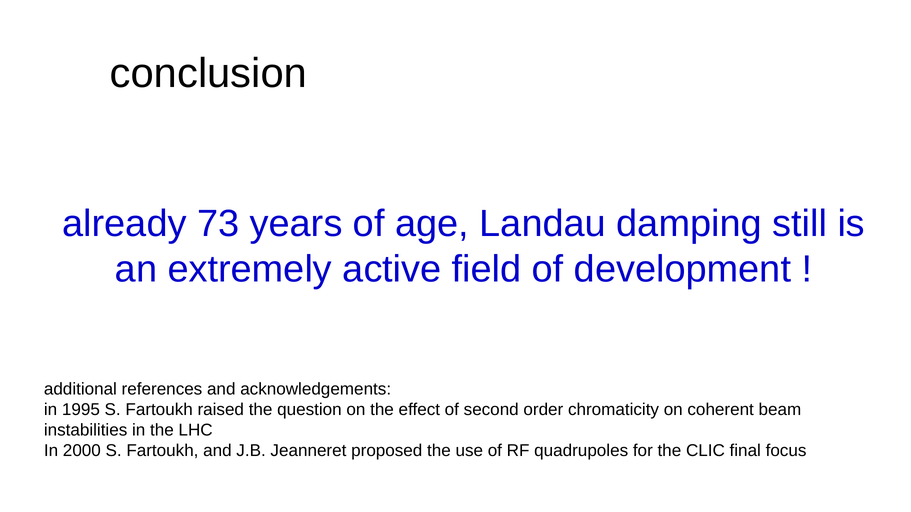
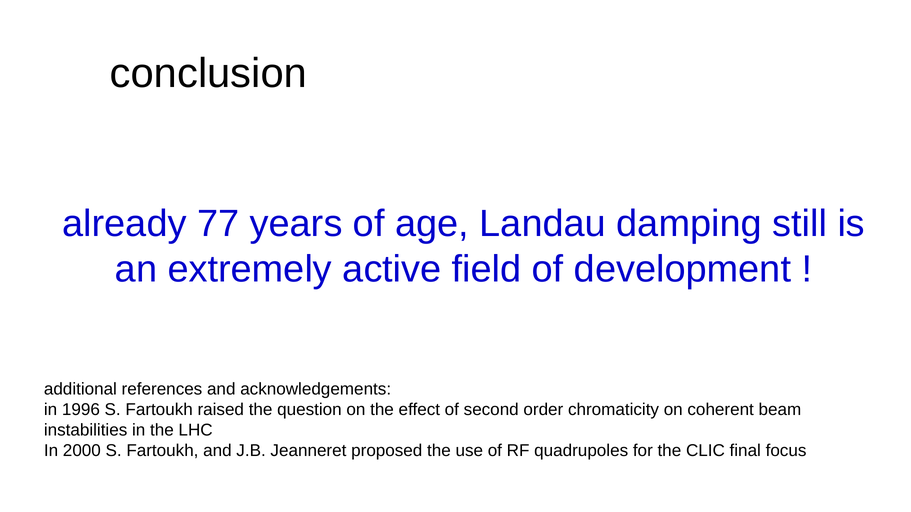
73: 73 -> 77
1995: 1995 -> 1996
